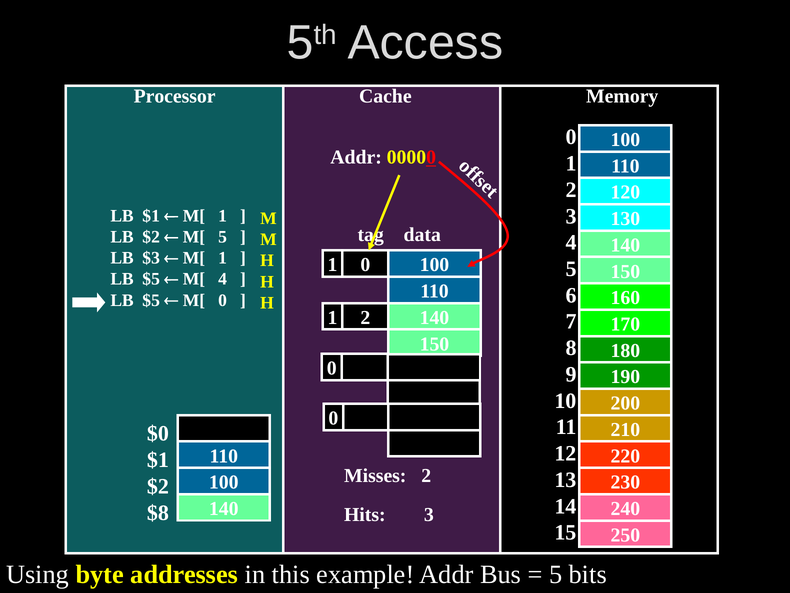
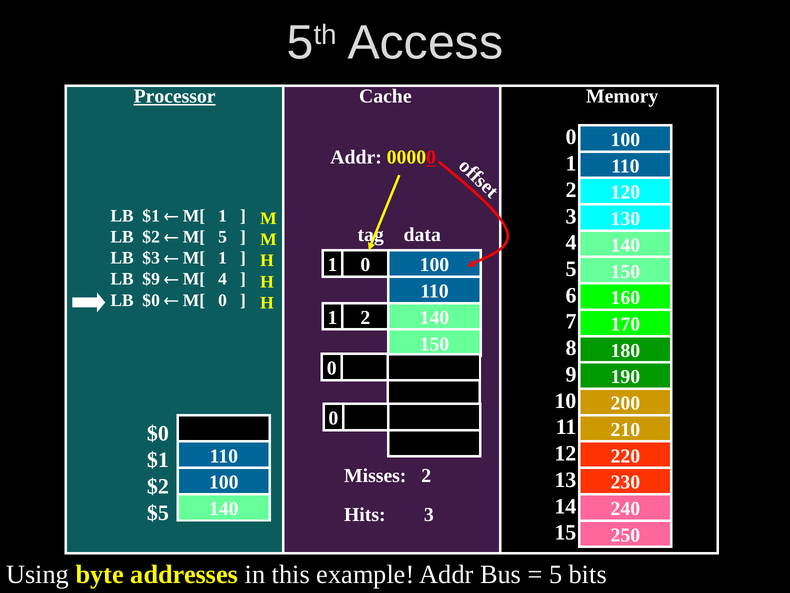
Processor underline: none -> present
$5 at (151, 279): $5 -> $9
$5 at (151, 300): $5 -> $0
$8: $8 -> $5
